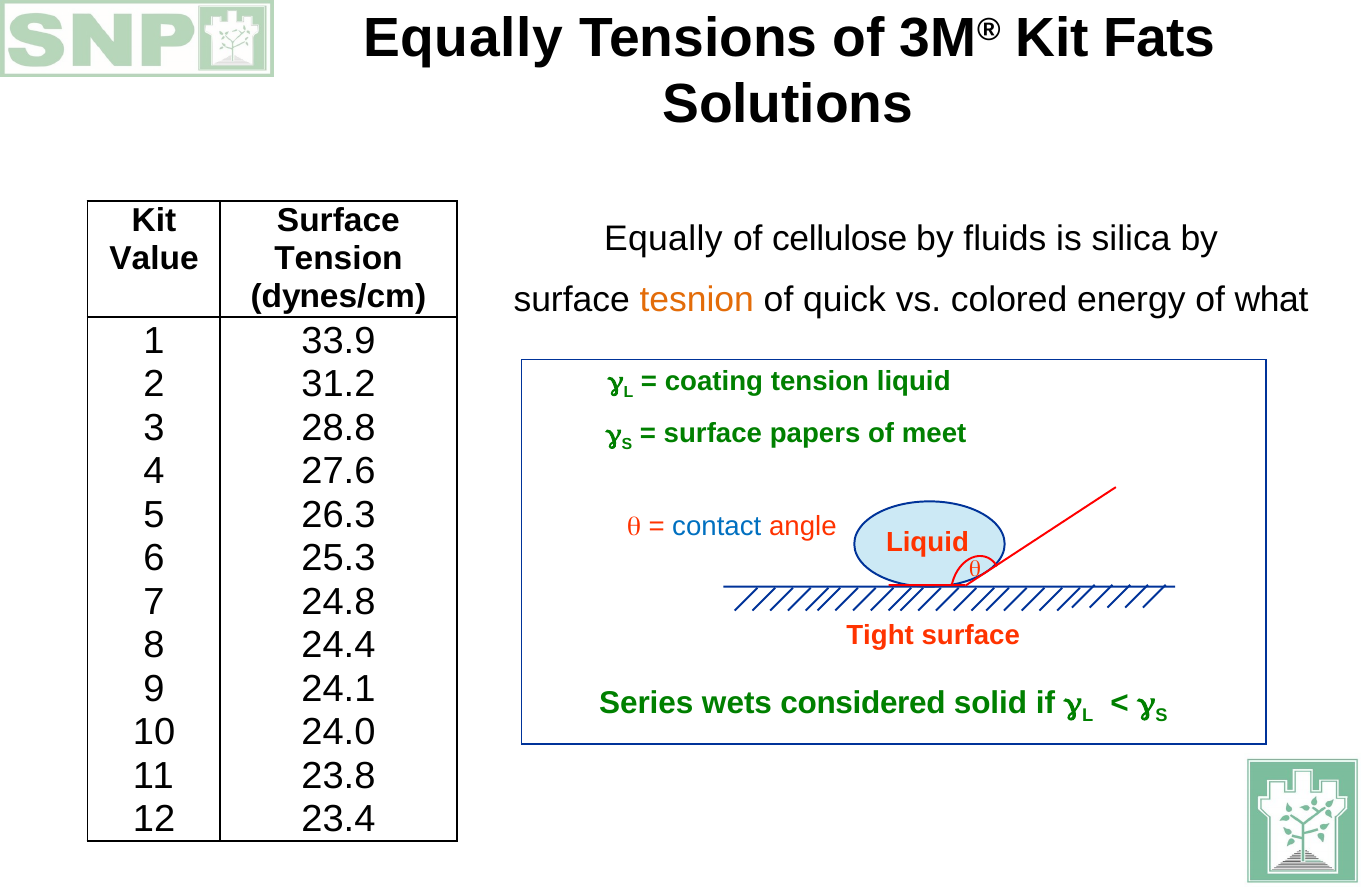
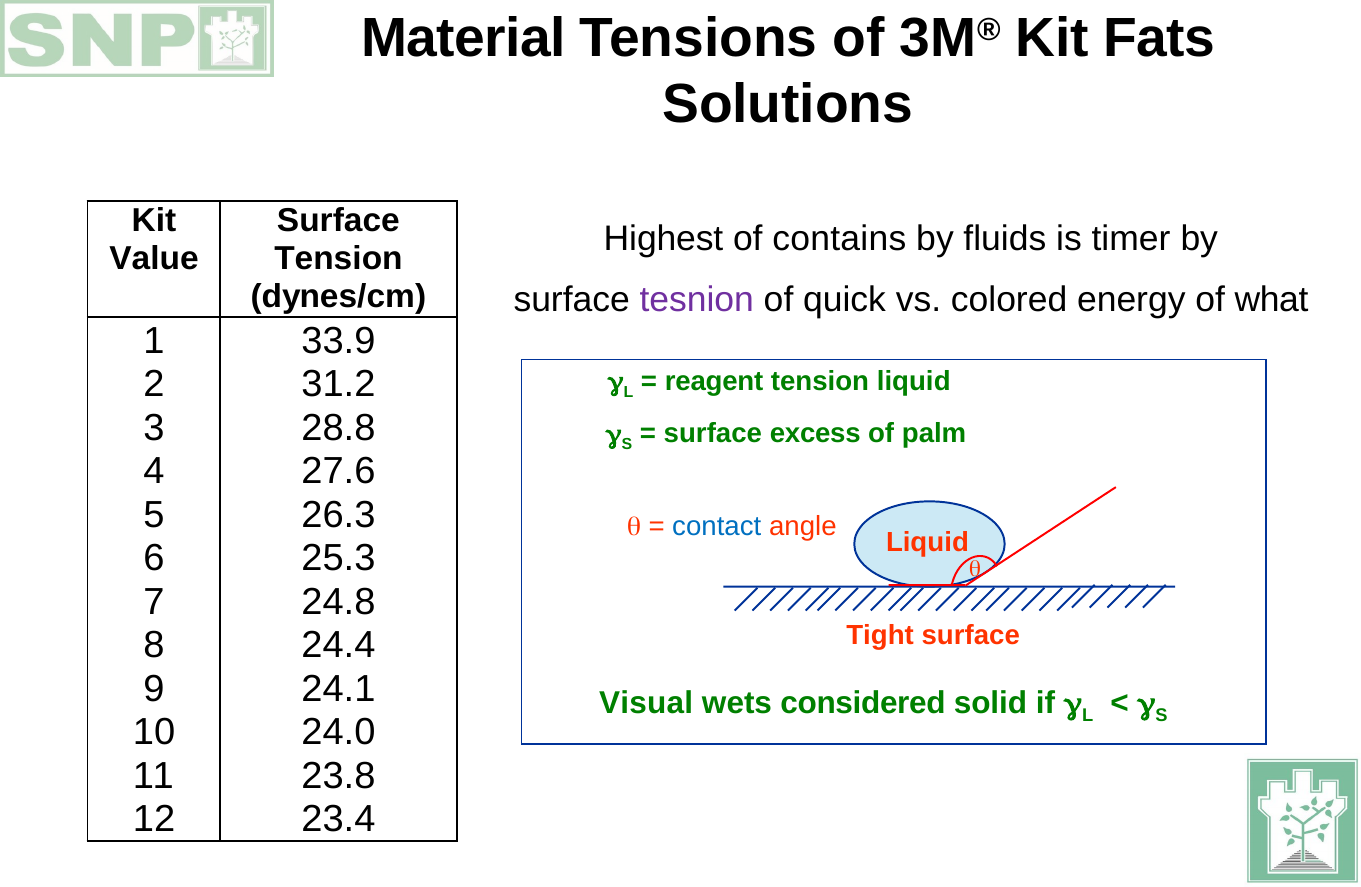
Equally at (463, 38): Equally -> Material
Equally at (663, 239): Equally -> Highest
cellulose: cellulose -> contains
silica: silica -> timer
tesnion colour: orange -> purple
coating: coating -> reagent
papers: papers -> excess
meet: meet -> palm
Series: Series -> Visual
